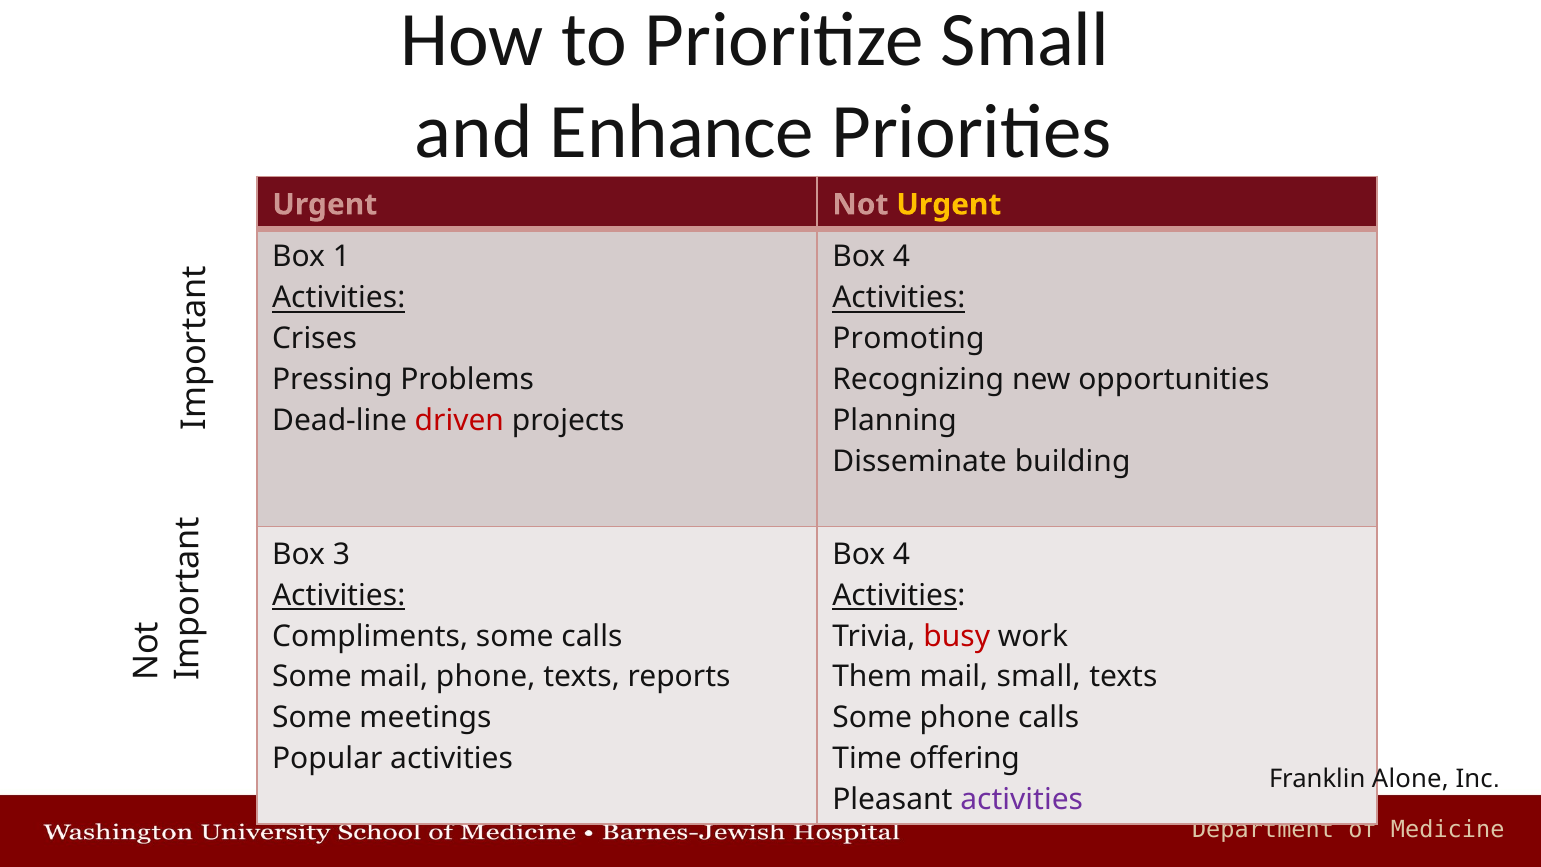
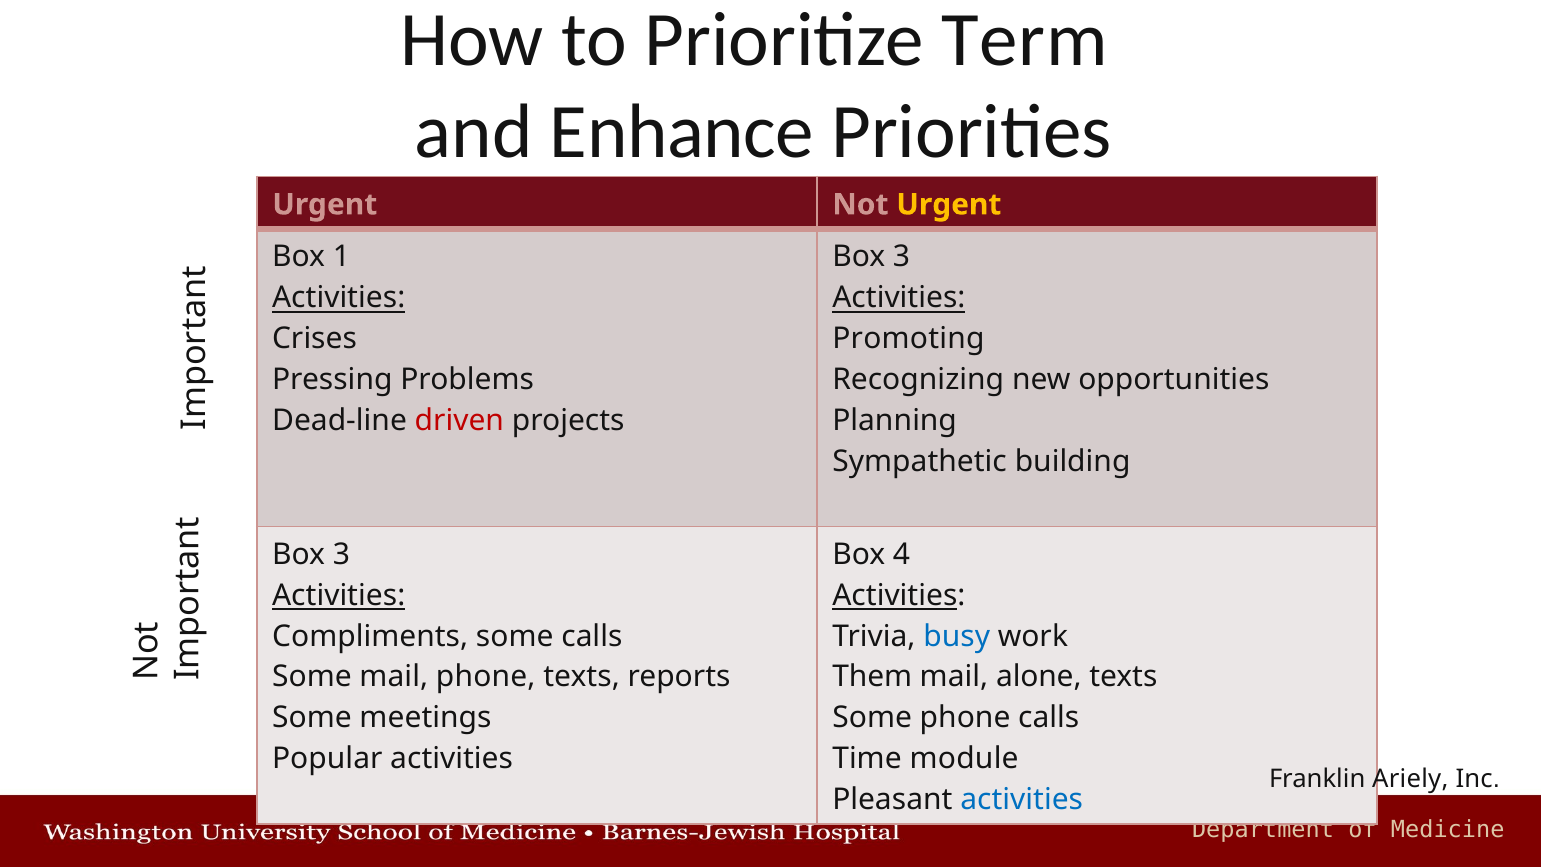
Prioritize Small: Small -> Term
4 at (901, 257): 4 -> 3
Disseminate: Disseminate -> Sympathetic
busy colour: red -> blue
mail small: small -> alone
offering: offering -> module
Alone: Alone -> Ariely
activities at (1022, 799) colour: purple -> blue
